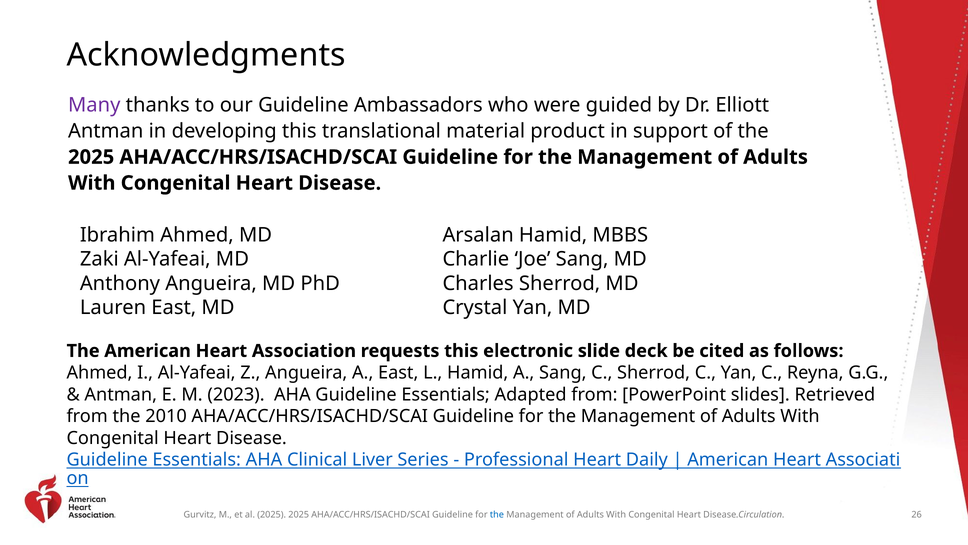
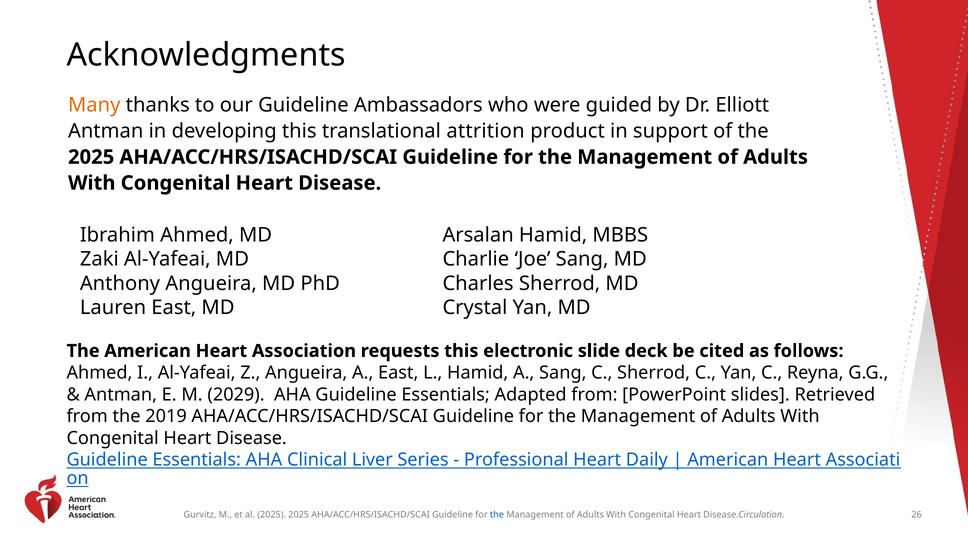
Many colour: purple -> orange
material: material -> attrition
2023: 2023 -> 2029
2010: 2010 -> 2019
